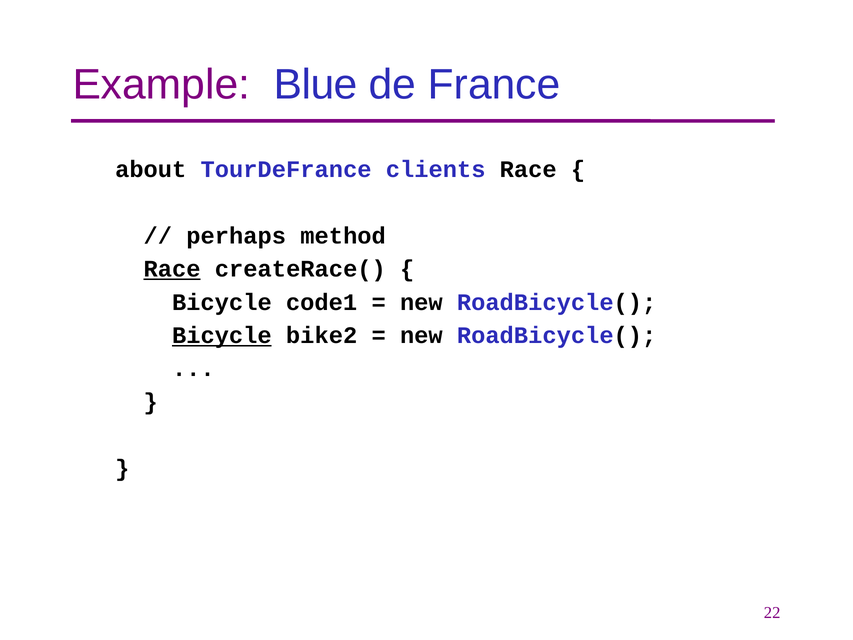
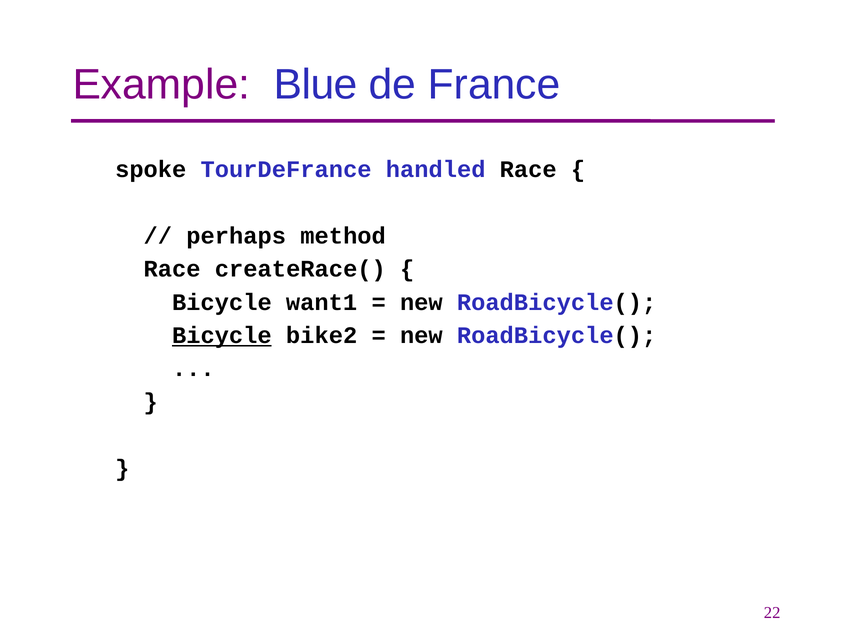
about: about -> spoke
clients: clients -> handled
Race at (172, 269) underline: present -> none
code1: code1 -> want1
